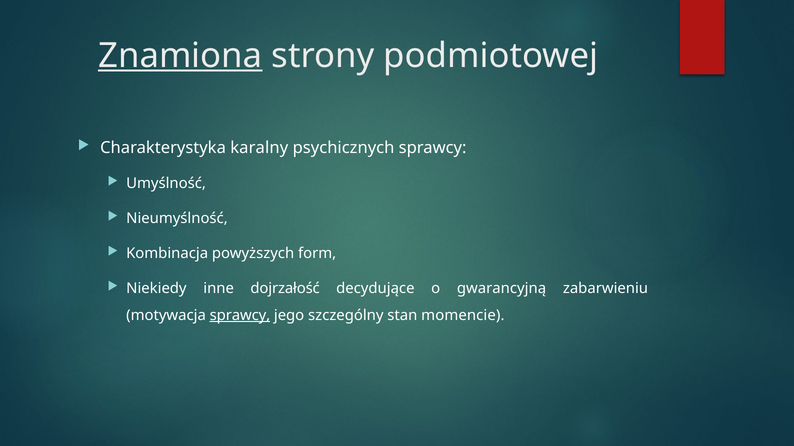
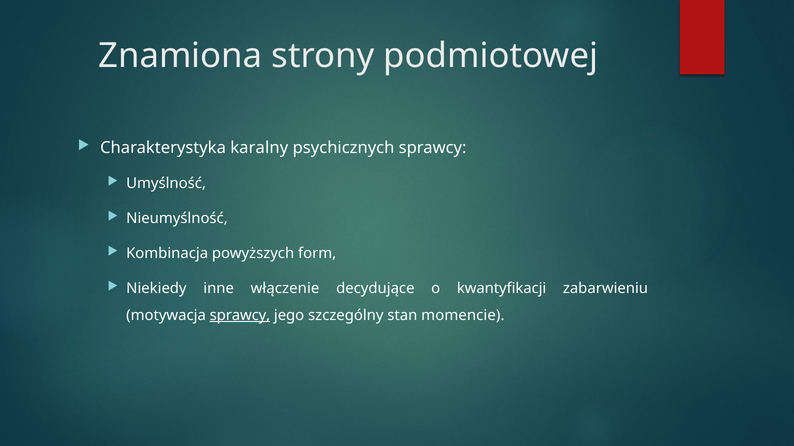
Znamiona underline: present -> none
dojrzałość: dojrzałość -> włączenie
gwarancyjną: gwarancyjną -> kwantyfikacji
